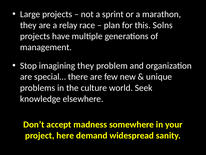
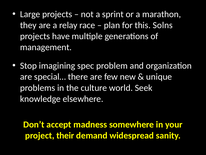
imagining they: they -> spec
here: here -> their
